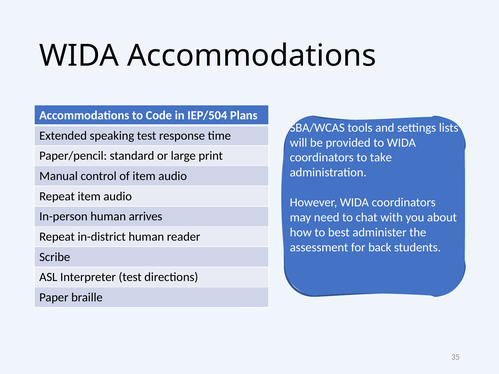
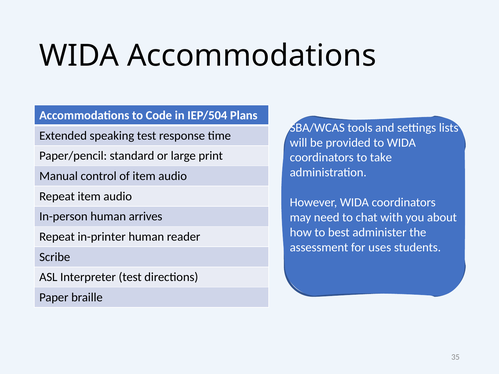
in-district: in-district -> in-printer
back: back -> uses
